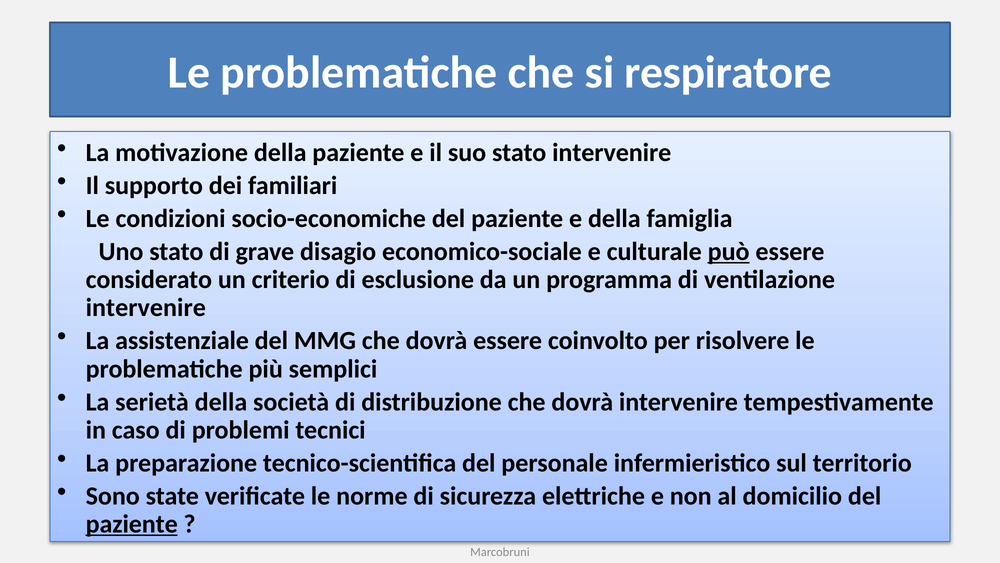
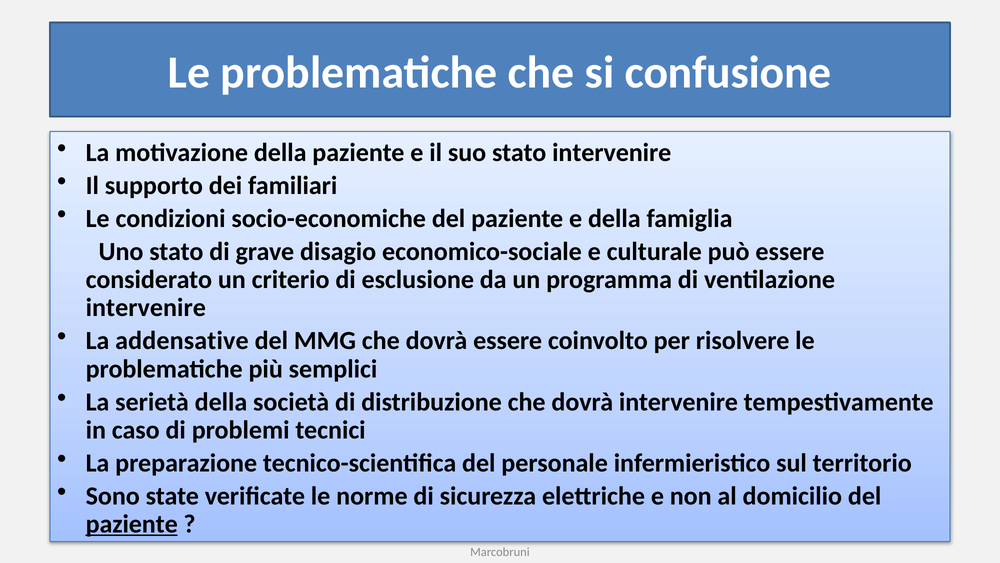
respiratore: respiratore -> confusione
può underline: present -> none
assistenziale: assistenziale -> addensative
